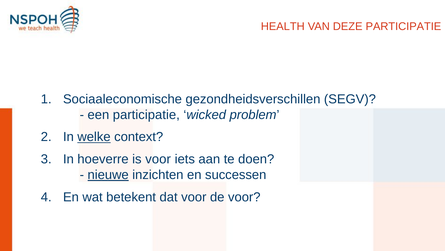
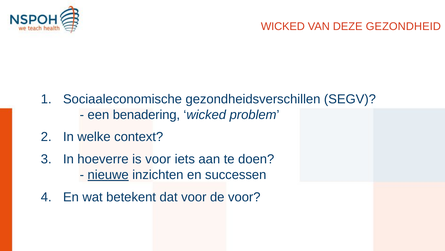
HEALTH at (283, 27): HEALTH -> WICKED
DEZE PARTICIPATIE: PARTICIPATIE -> GEZONDHEID
een participatie: participatie -> benadering
welke underline: present -> none
